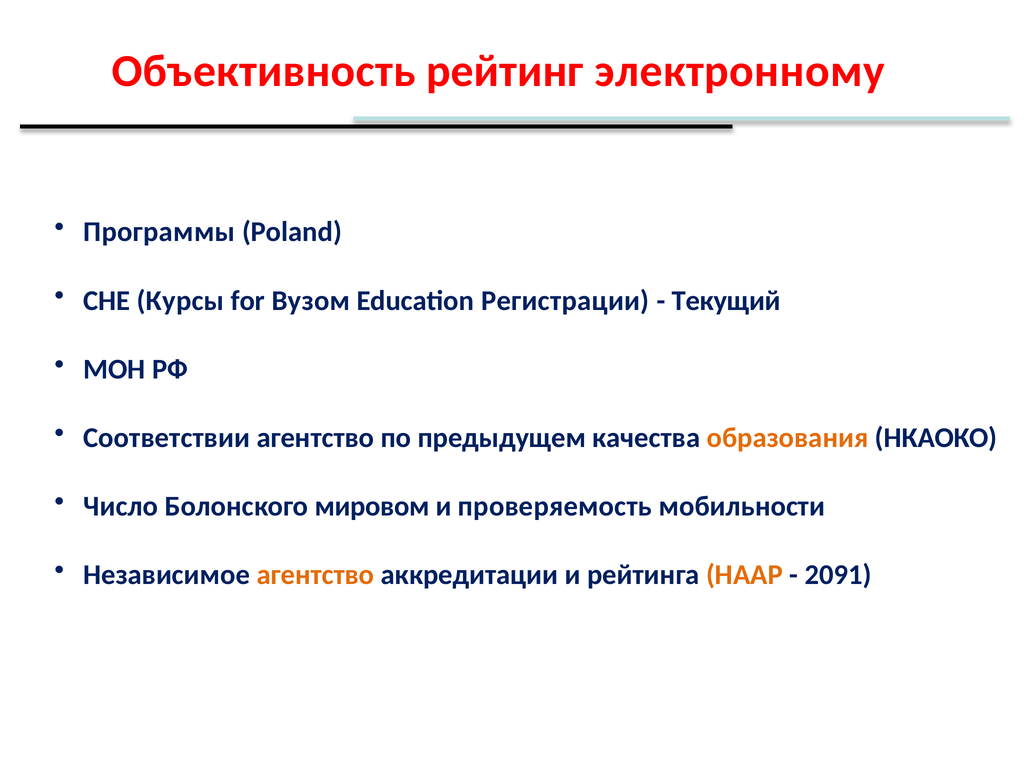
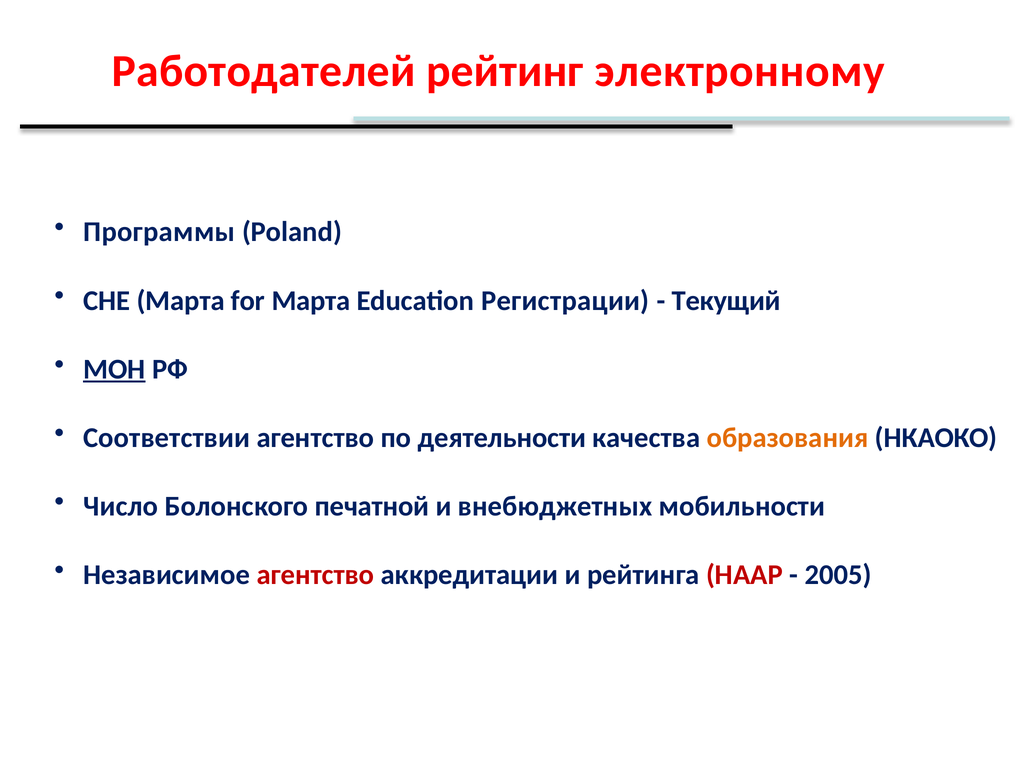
Объективность: Объективность -> Работодателей
CHE Курсы: Курсы -> Марта
for Вузом: Вузом -> Марта
МОН underline: none -> present
предыдущем: предыдущем -> деятельности
мировом: мировом -> печатной
проверяемость: проверяемость -> внебюджетных
агентство at (315, 575) colour: orange -> red
НААР colour: orange -> red
2091: 2091 -> 2005
